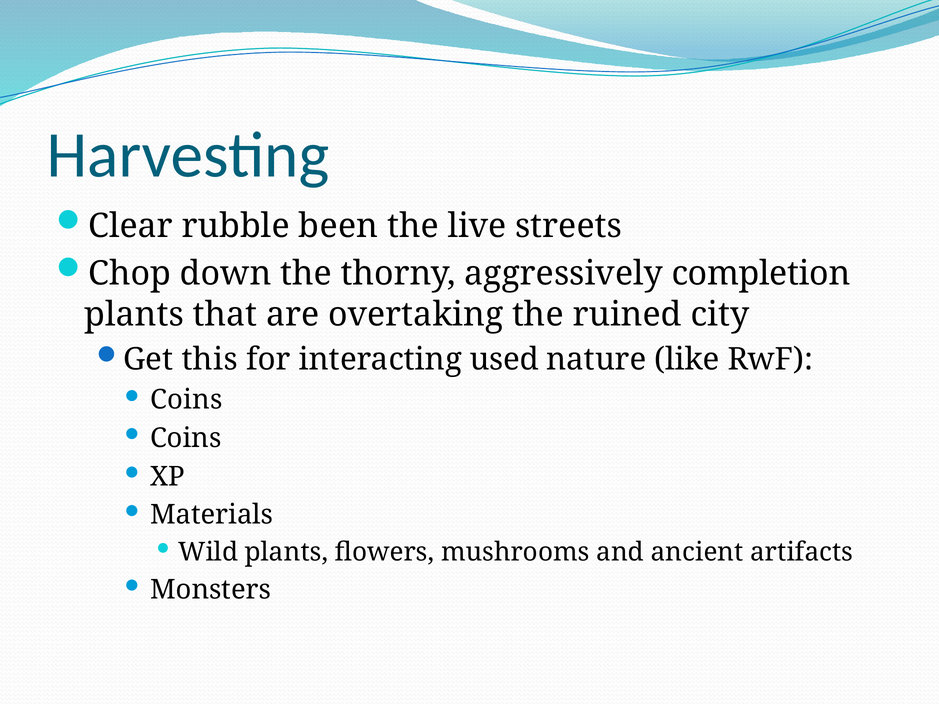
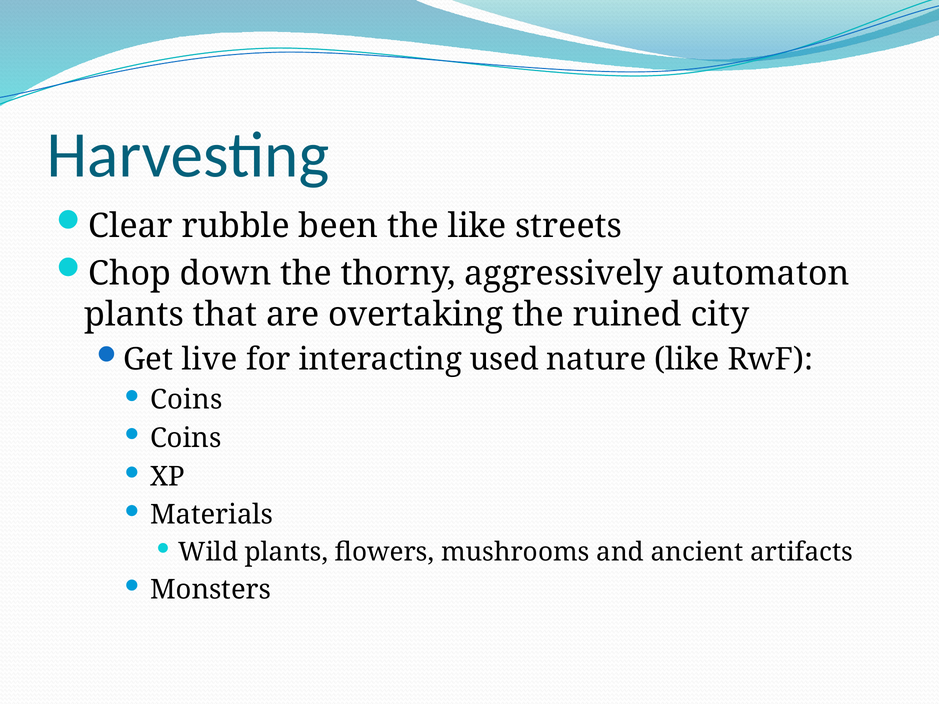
the live: live -> like
completion: completion -> automaton
this: this -> live
